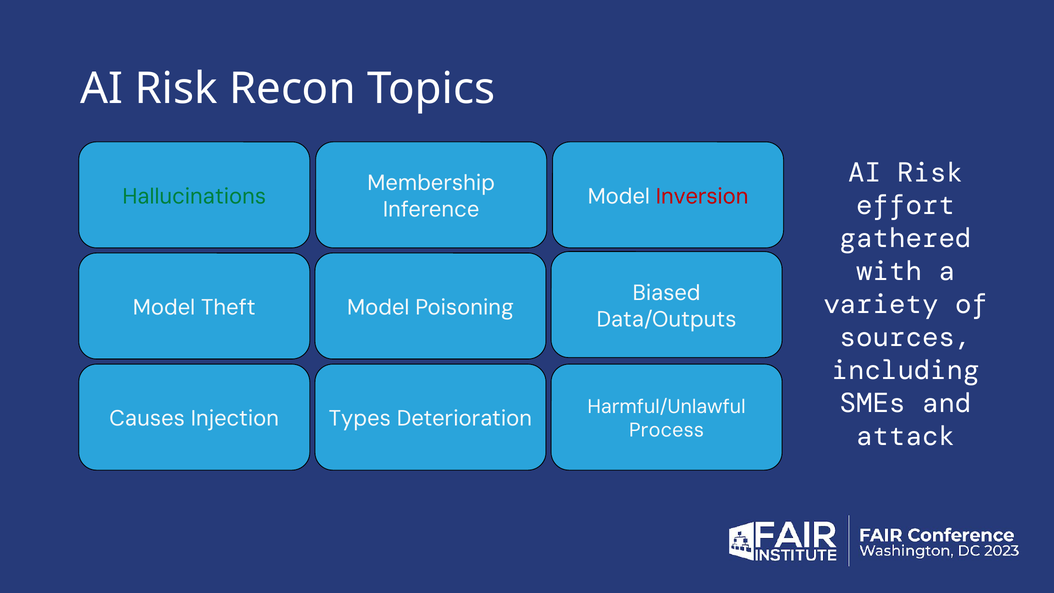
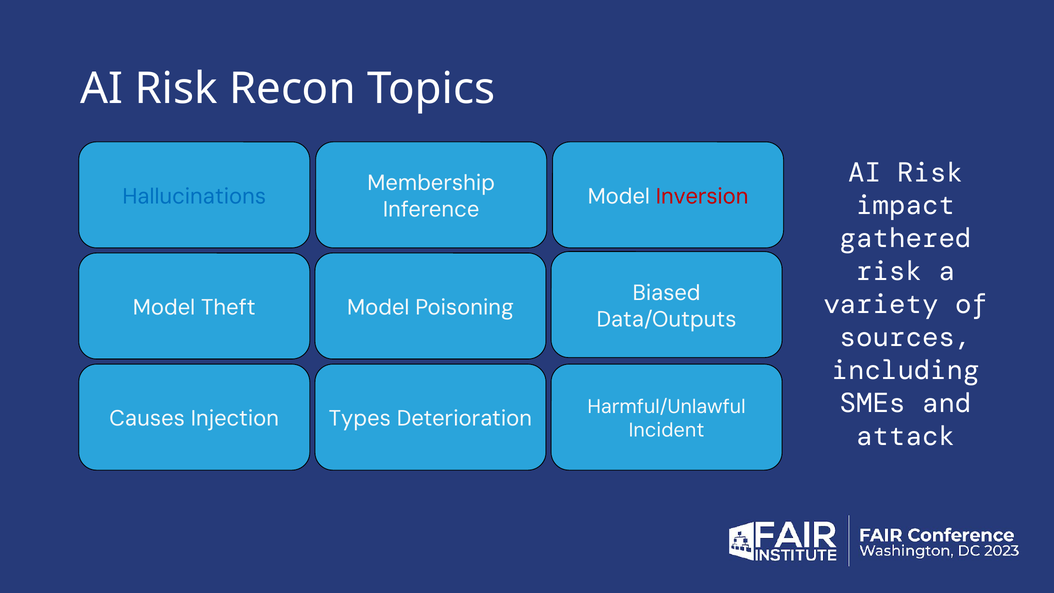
Hallucinations colour: green -> blue
effort: effort -> impact
with at (889, 271): with -> risk
Process: Process -> Incident
